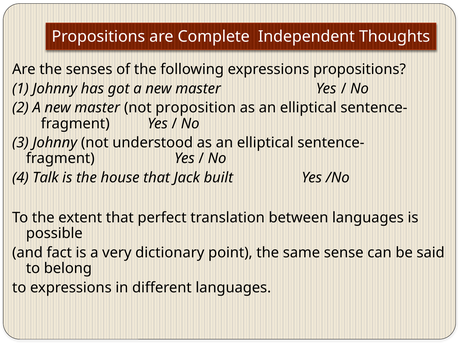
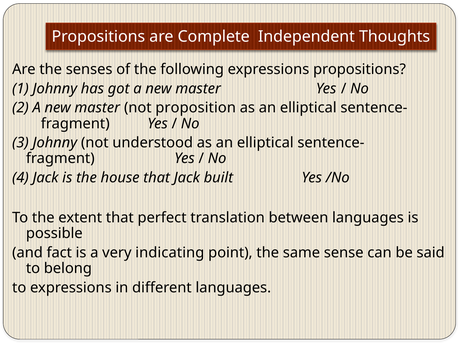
4 Talk: Talk -> Jack
dictionary: dictionary -> indicating
